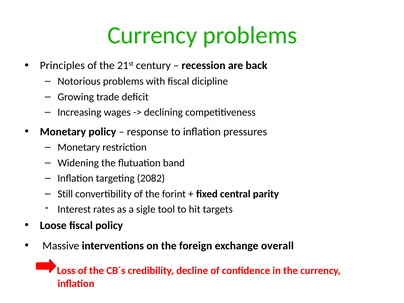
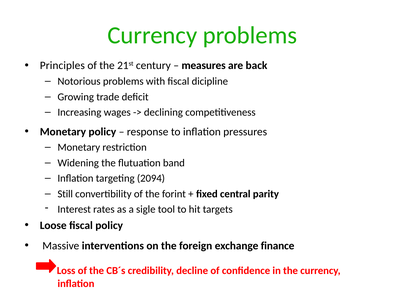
recession: recession -> measures
2082: 2082 -> 2094
overall: overall -> finance
